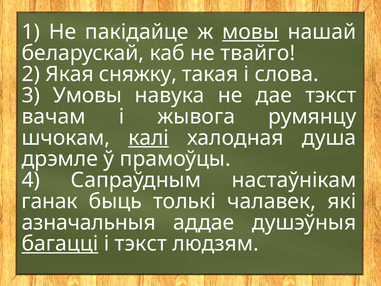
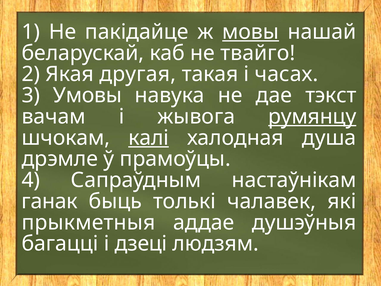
сняжку: сняжку -> другая
слова: слова -> часах
румянцу underline: none -> present
азначальныя: азначальныя -> прыкметныя
багацці underline: present -> none
і тэкст: тэкст -> дзеці
